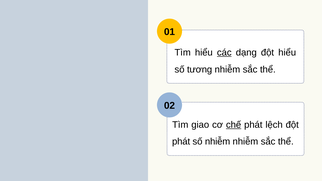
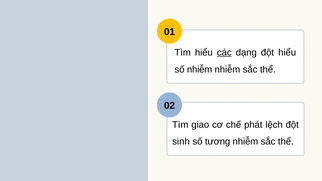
số tương: tương -> nhiễm
chế underline: present -> none
phát at (181, 142): phát -> sinh
số nhiễm: nhiễm -> tương
